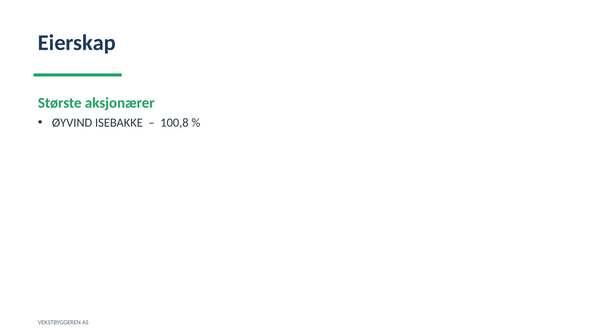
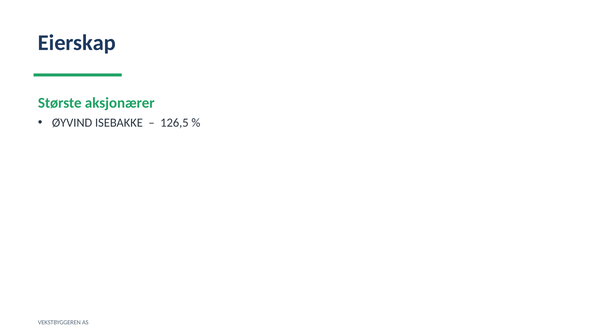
100,8: 100,8 -> 126,5
